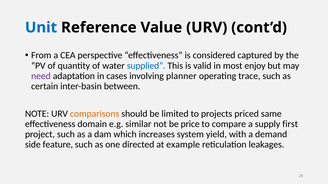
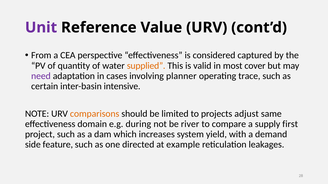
Unit colour: blue -> purple
supplied colour: blue -> orange
enjoy: enjoy -> cover
between: between -> intensive
priced: priced -> adjust
similar: similar -> during
price: price -> river
